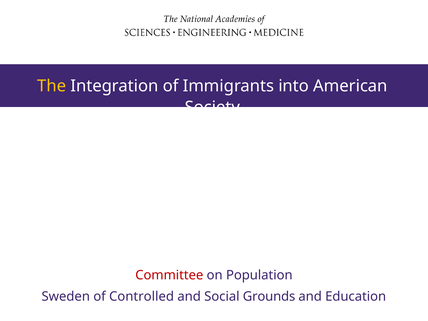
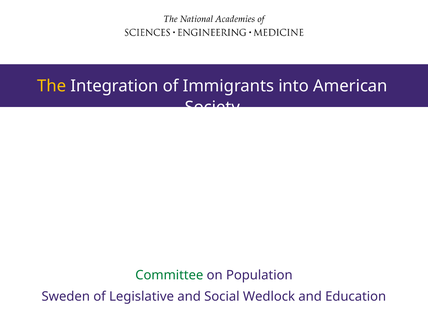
Committee colour: red -> green
Controlled: Controlled -> Legislative
Grounds: Grounds -> Wedlock
